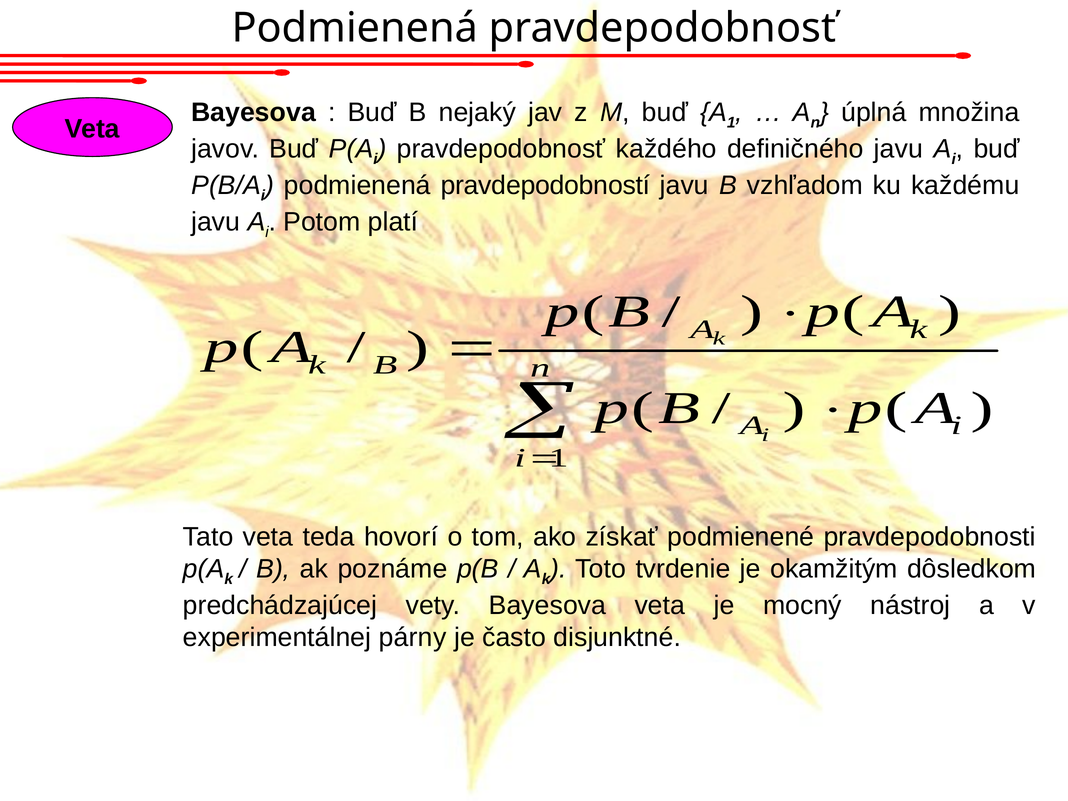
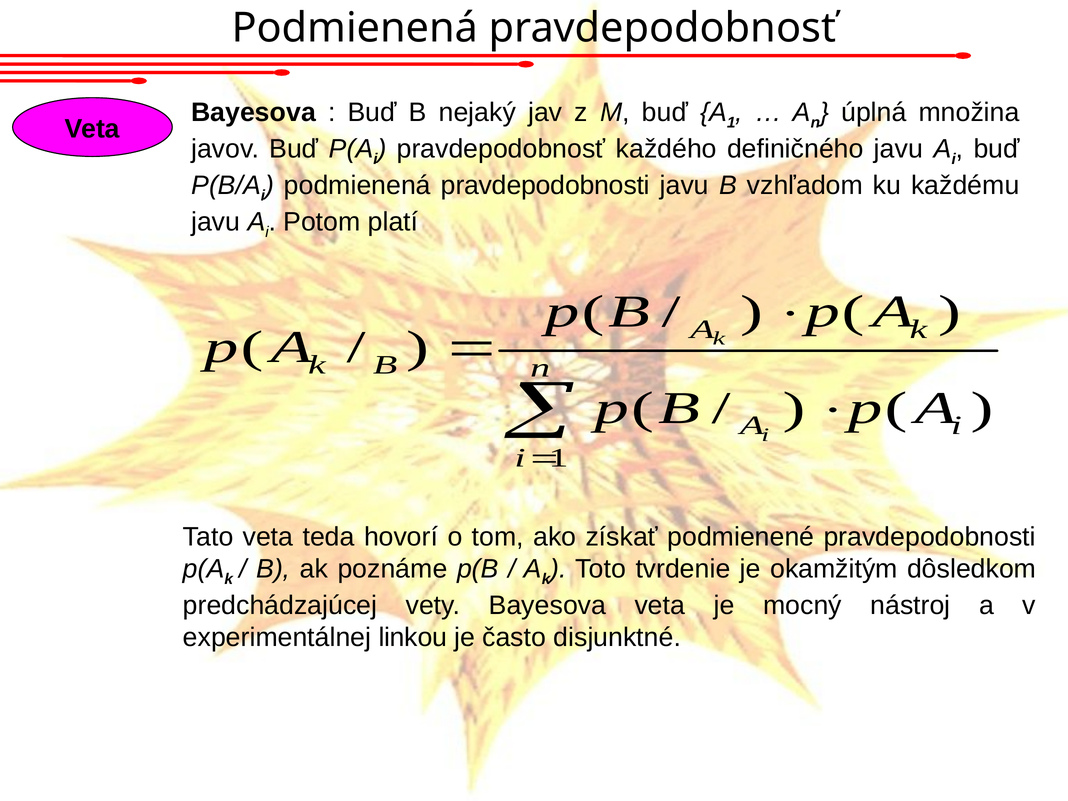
podmienená pravdepodobností: pravdepodobností -> pravdepodobnosti
párny: párny -> linkou
